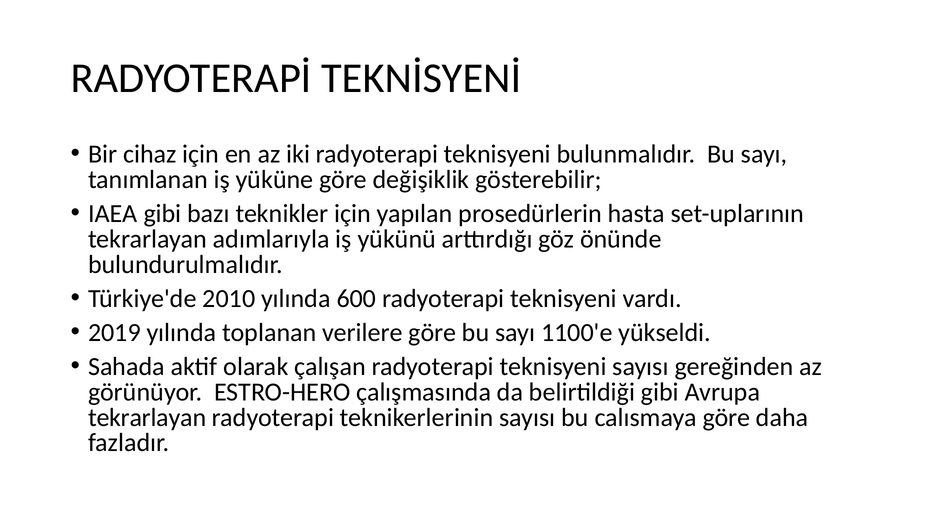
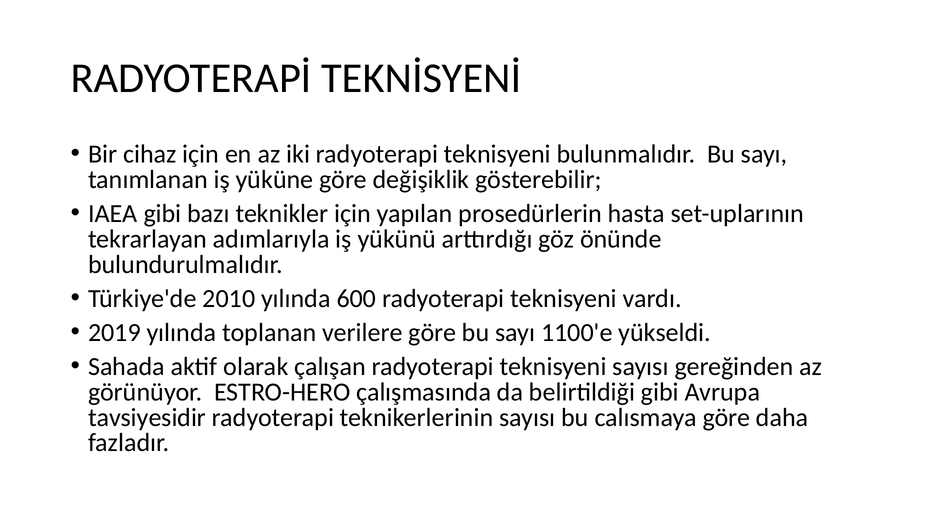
tekrarlayan at (147, 417): tekrarlayan -> tavsiyesidir
